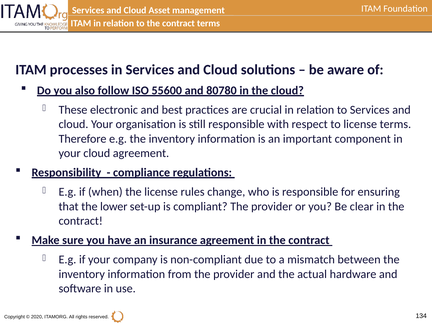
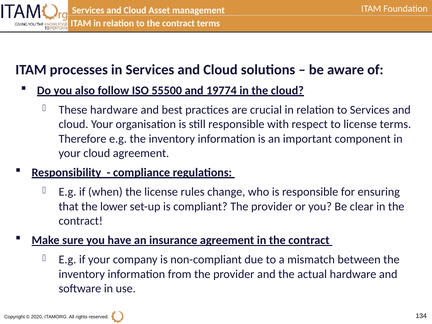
55600: 55600 -> 55500
80780: 80780 -> 19774
These electronic: electronic -> hardware
